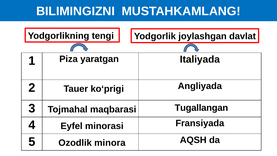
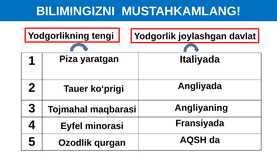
Tugallangan: Tugallangan -> Angliyaning
minora: minora -> qurgan
